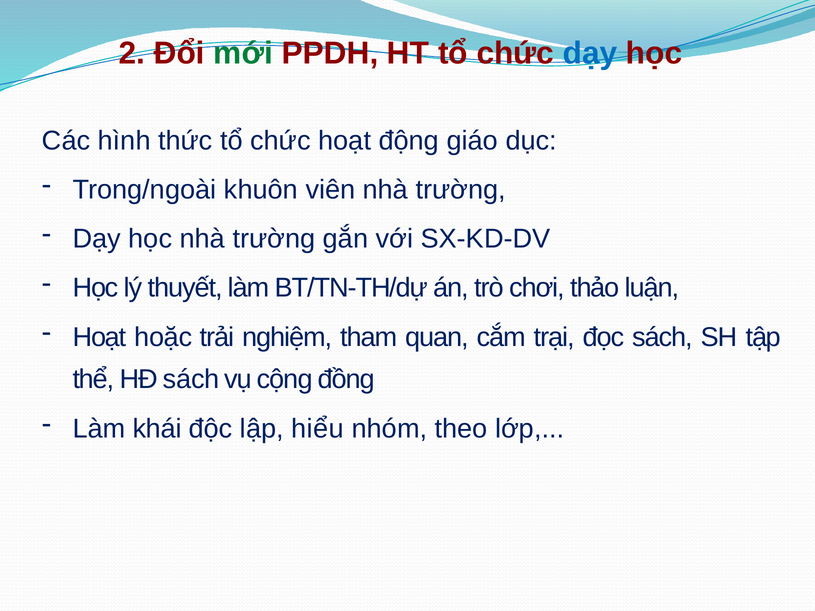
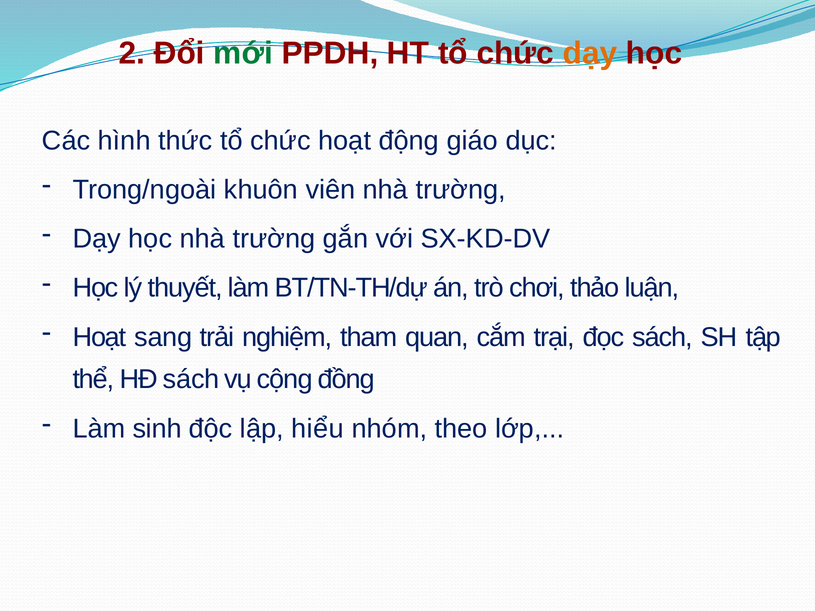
dạy at (590, 53) colour: blue -> orange
hoặc: hoặc -> sang
khái: khái -> sinh
